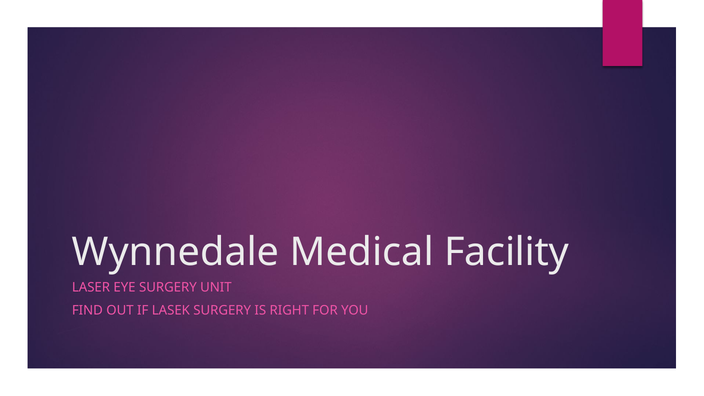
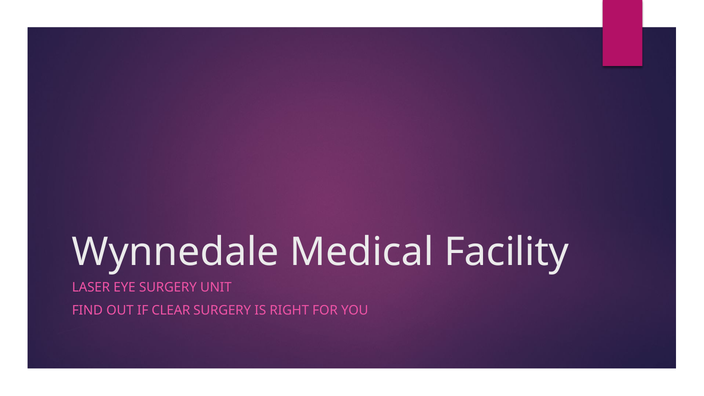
LASEK: LASEK -> CLEAR
